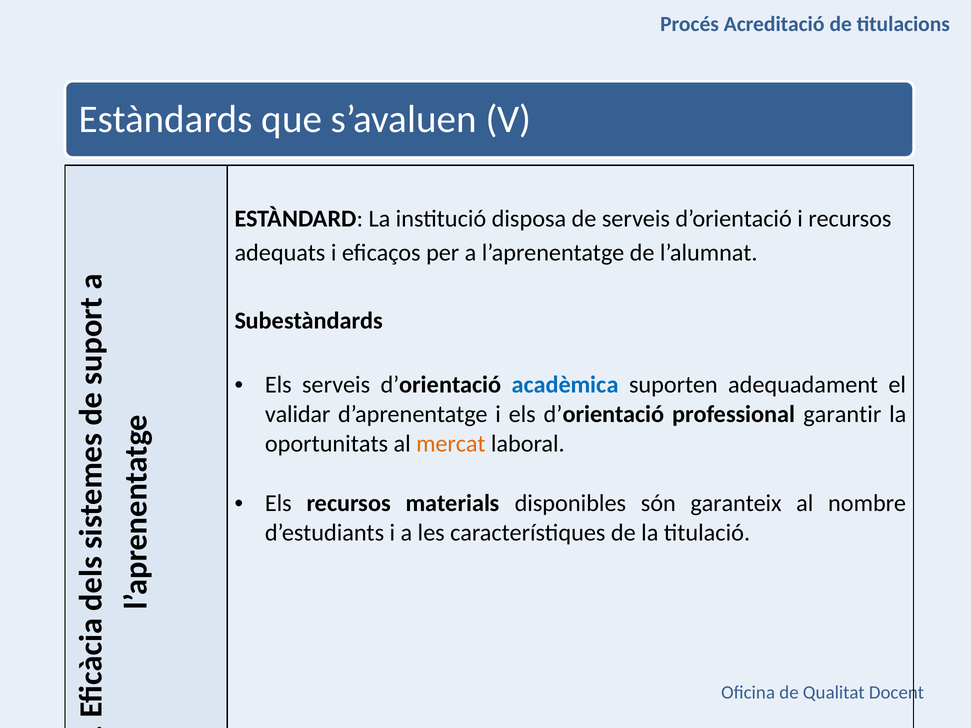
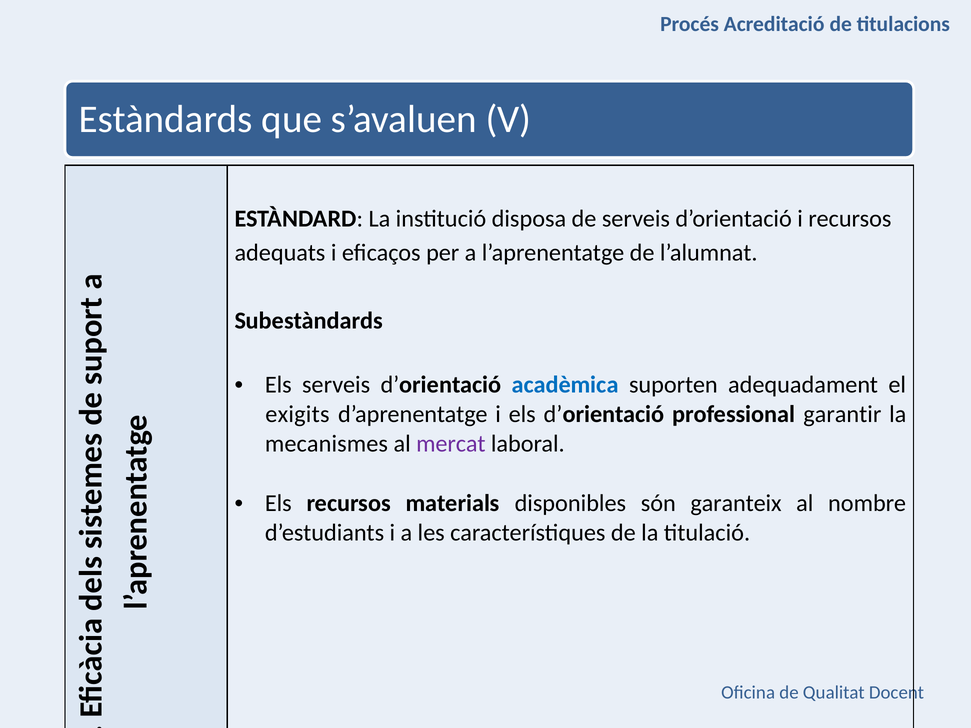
validar: validar -> exigits
oportunitats: oportunitats -> mecanismes
mercat colour: orange -> purple
